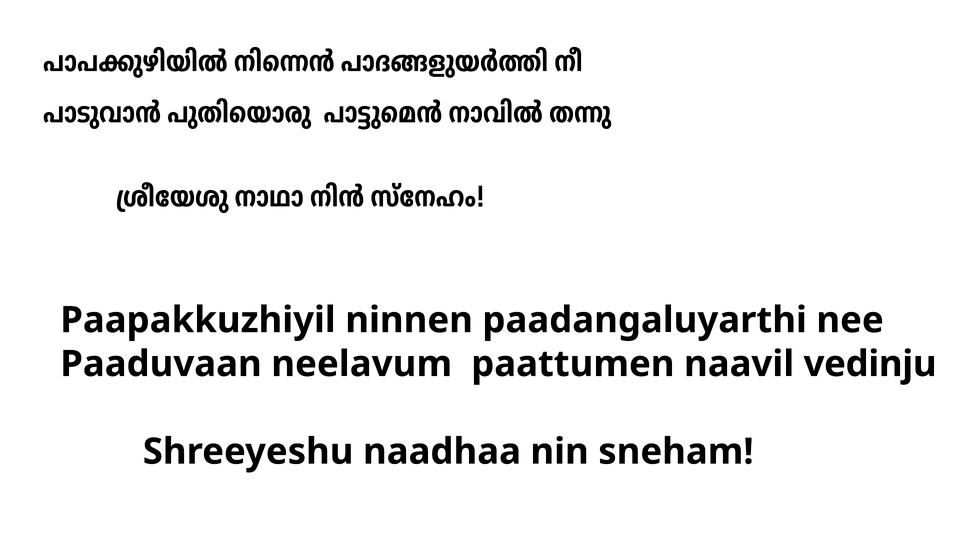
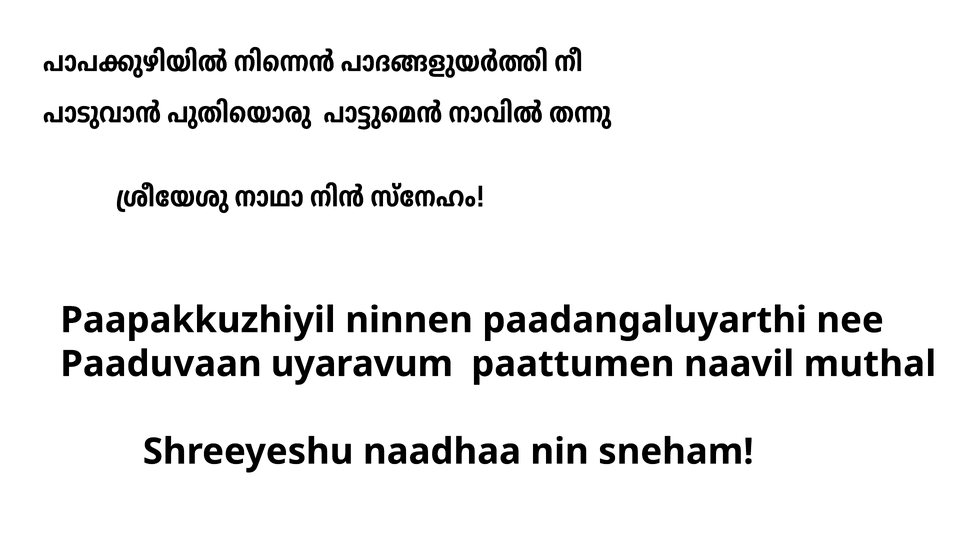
neelavum: neelavum -> uyaravum
vedinju: vedinju -> muthal
